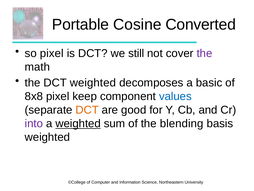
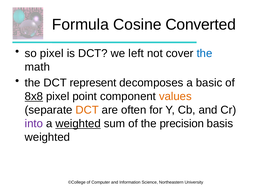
Portable: Portable -> Formula
still: still -> left
the at (205, 53) colour: purple -> blue
DCT weighted: weighted -> represent
8x8 underline: none -> present
keep: keep -> point
values colour: blue -> orange
good: good -> often
blending: blending -> precision
